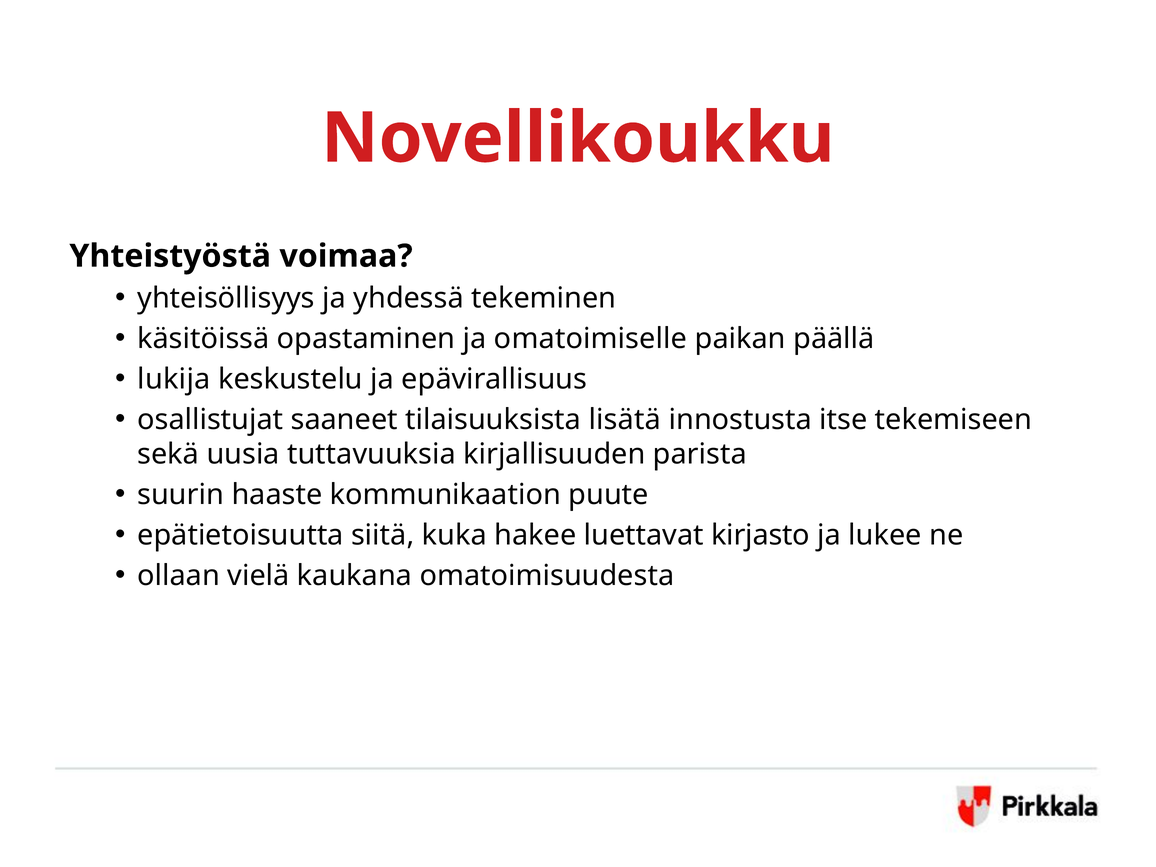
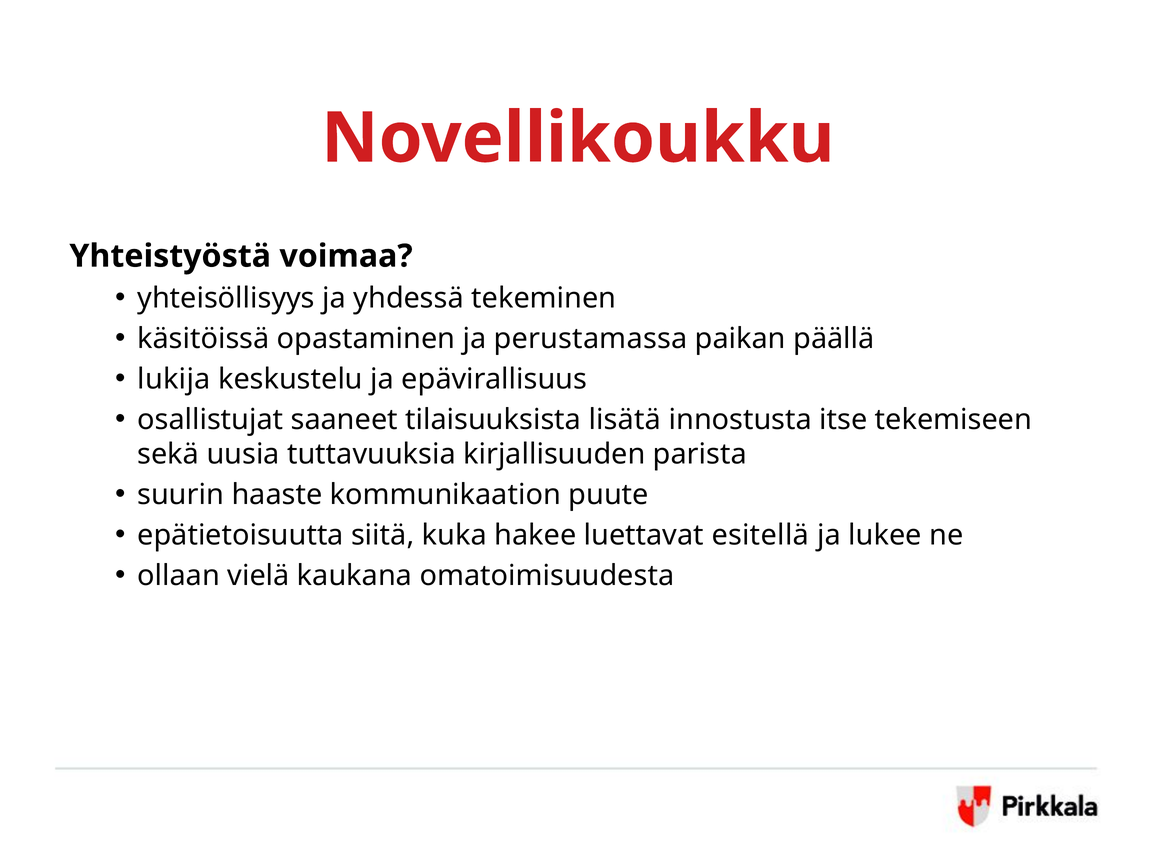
omatoimiselle: omatoimiselle -> perustamassa
kirjasto: kirjasto -> esitellä
